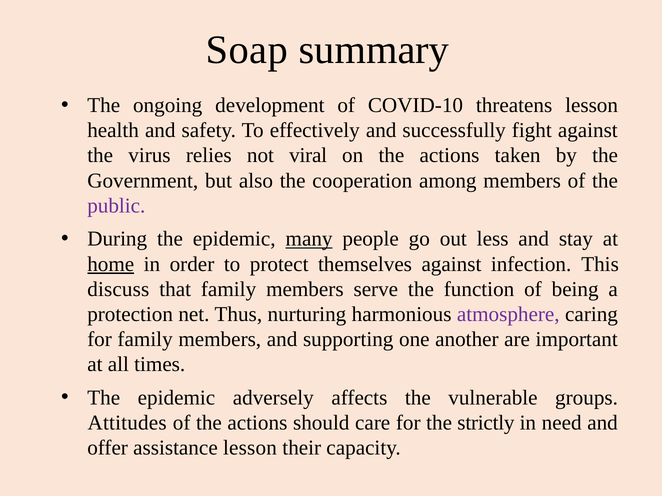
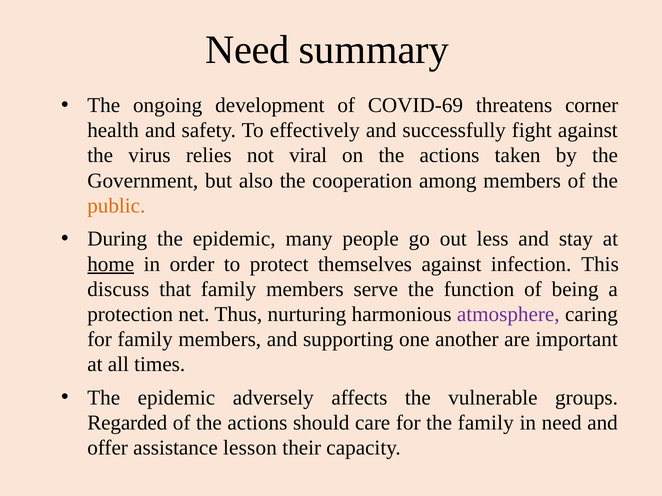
Soap at (247, 50): Soap -> Need
COVID-10: COVID-10 -> COVID-69
threatens lesson: lesson -> corner
public colour: purple -> orange
many underline: present -> none
Attitudes: Attitudes -> Regarded
the strictly: strictly -> family
